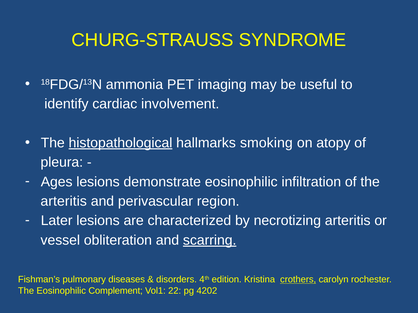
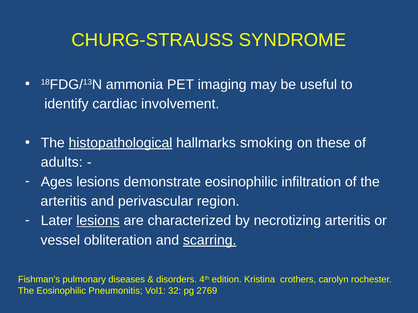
atopy: atopy -> these
pleura: pleura -> adults
lesions at (98, 221) underline: none -> present
crothers underline: present -> none
Complement: Complement -> Pneumonitis
22: 22 -> 32
4202: 4202 -> 2769
